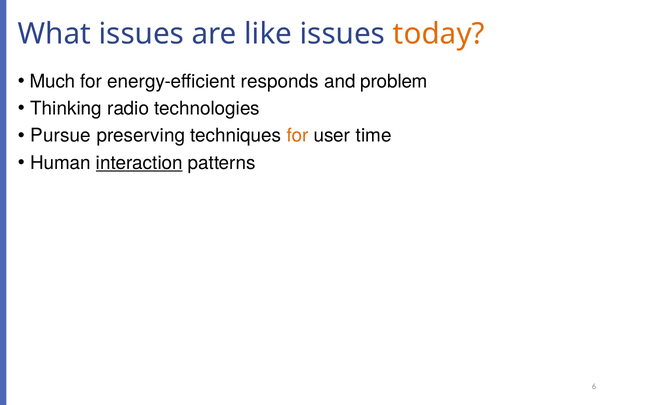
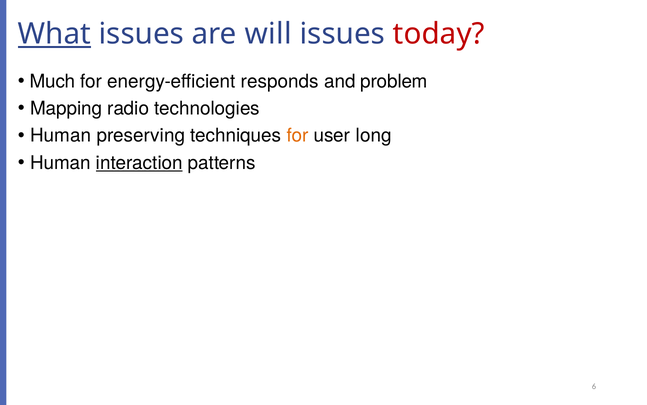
What underline: none -> present
like: like -> will
today colour: orange -> red
Thinking: Thinking -> Mapping
Pursue at (61, 135): Pursue -> Human
time: time -> long
